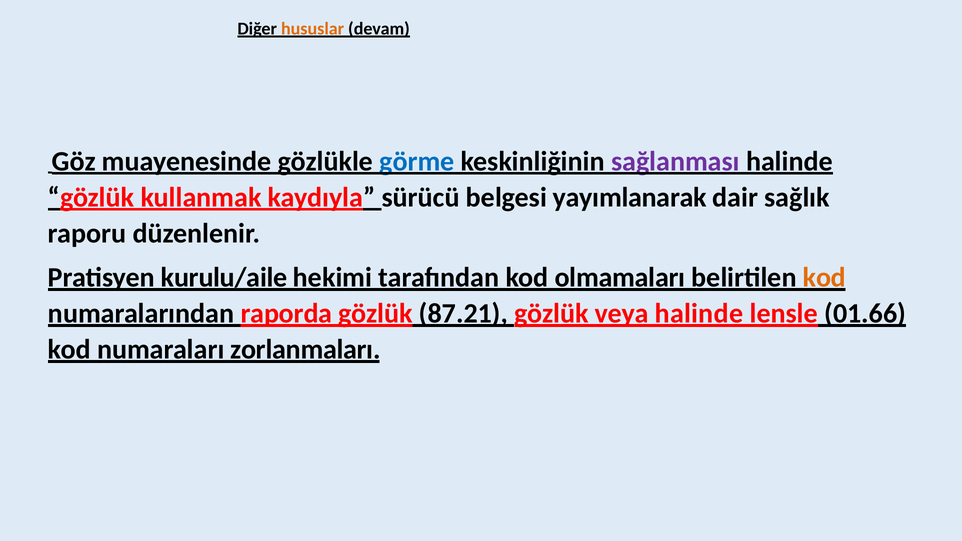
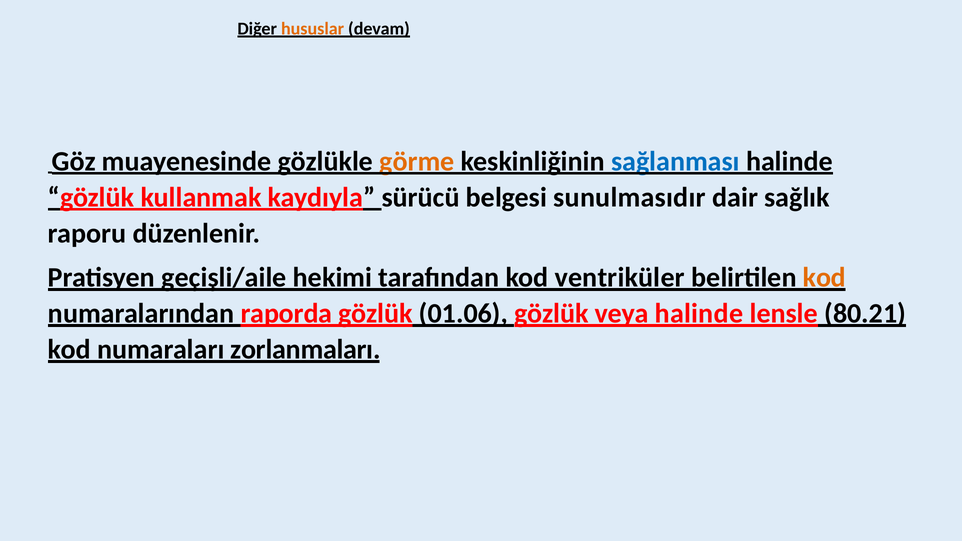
görme colour: blue -> orange
sağlanması colour: purple -> blue
yayımlanarak: yayımlanarak -> sunulmasıdır
kurulu/aile: kurulu/aile -> geçişli/aile
olmamaları: olmamaları -> ventriküler
87.21: 87.21 -> 01.06
01.66: 01.66 -> 80.21
